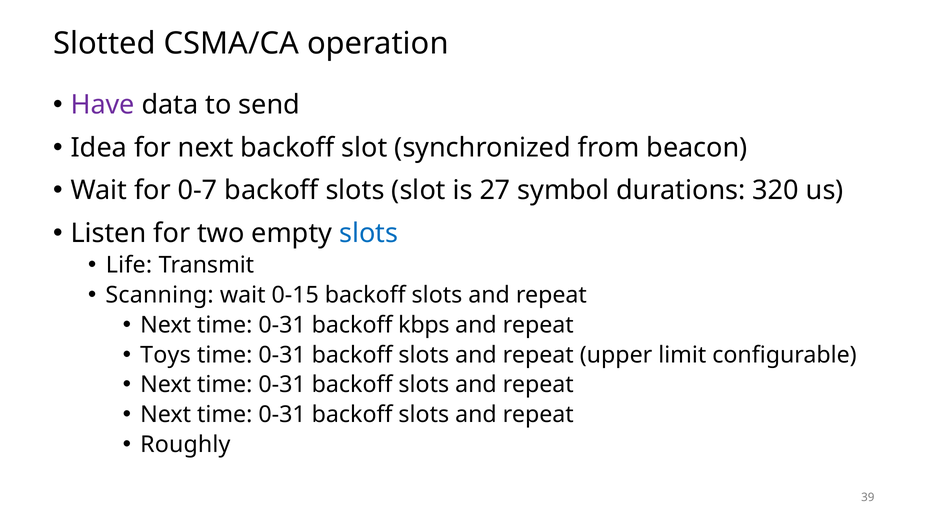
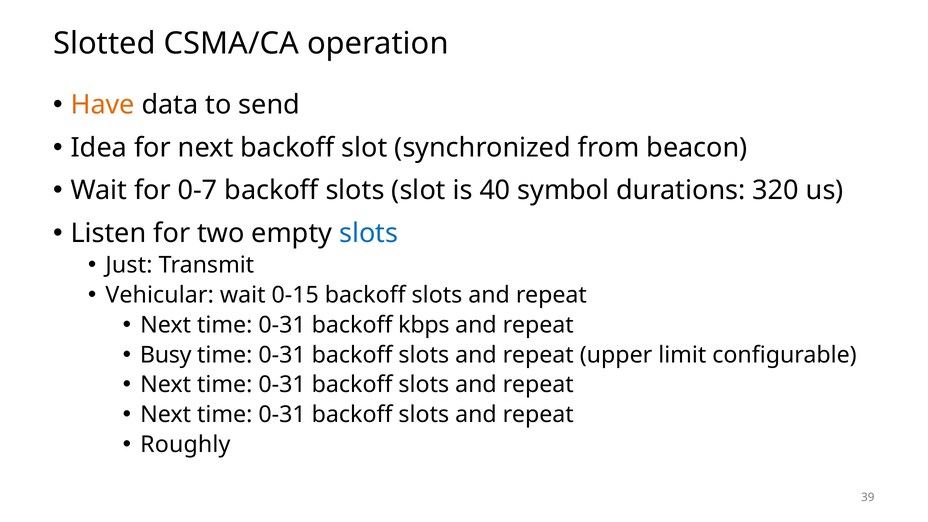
Have colour: purple -> orange
27: 27 -> 40
Life: Life -> Just
Scanning: Scanning -> Vehicular
Toys: Toys -> Busy
